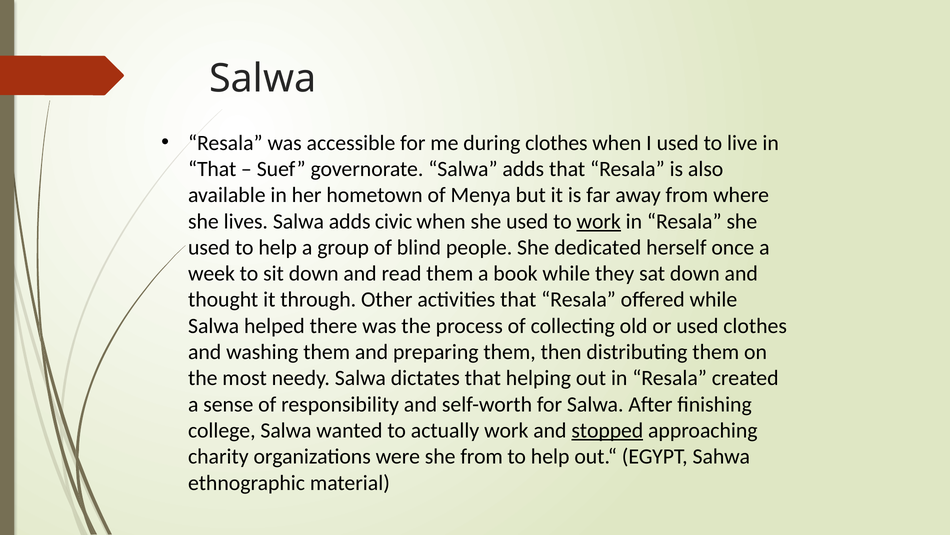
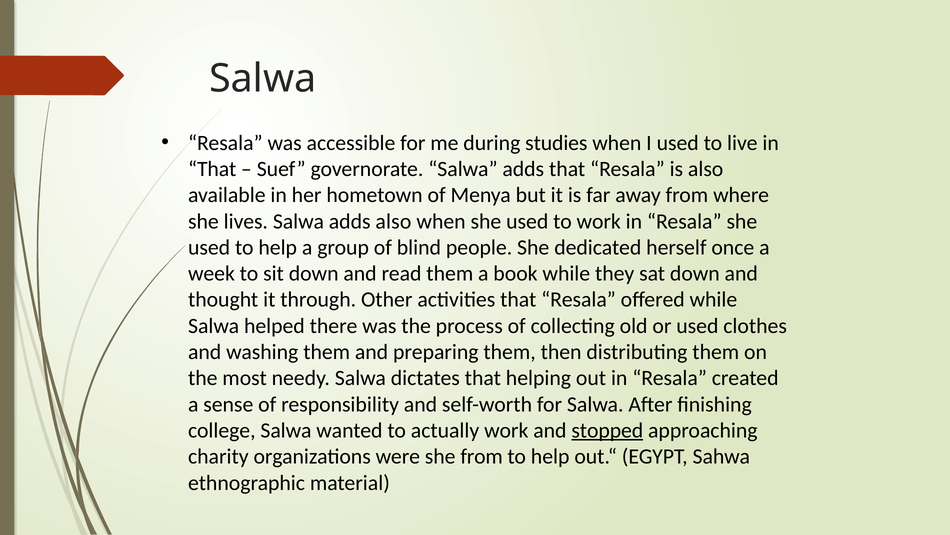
during clothes: clothes -> studies
adds civic: civic -> also
work at (599, 221) underline: present -> none
